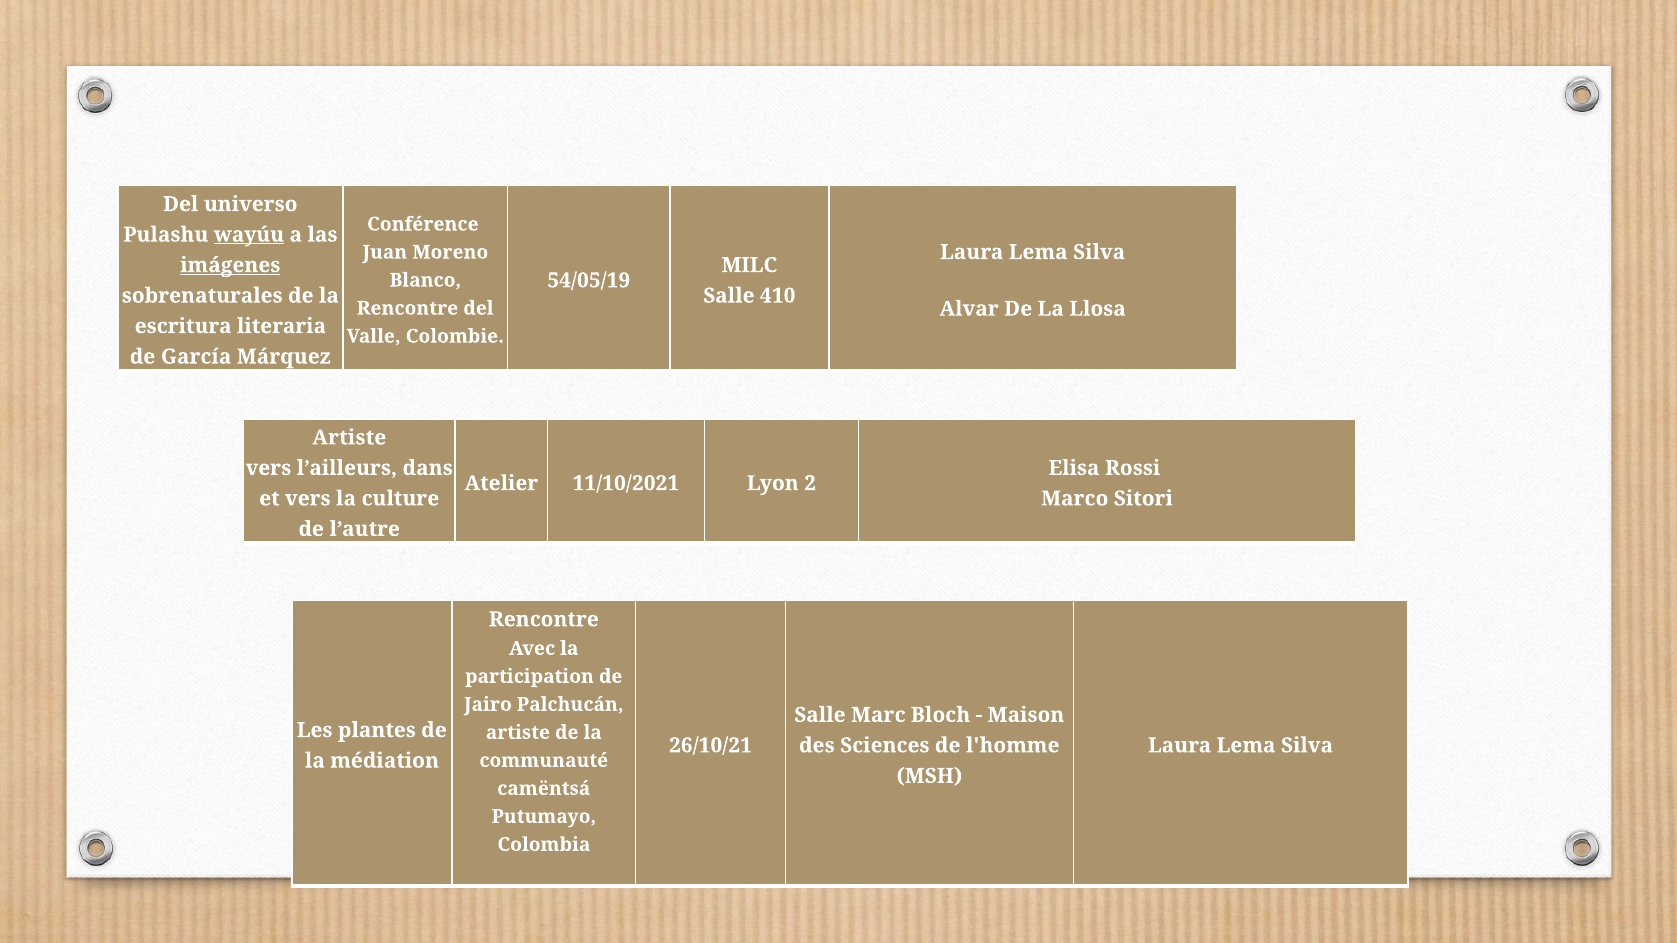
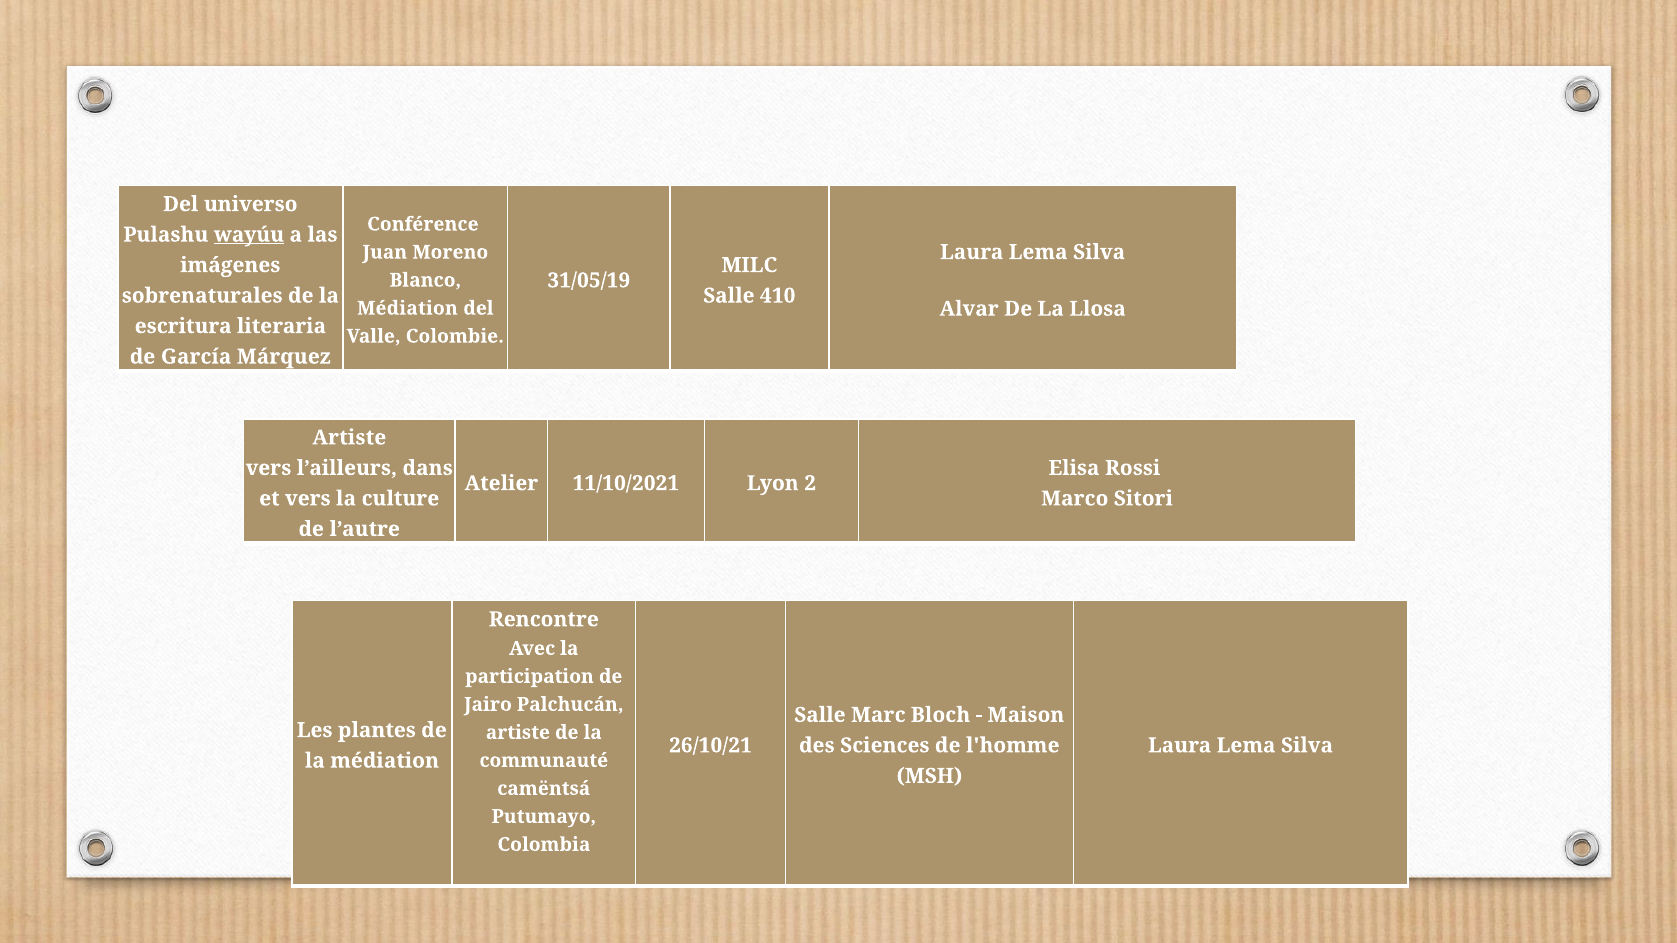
imágenes underline: present -> none
54/05/19: 54/05/19 -> 31/05/19
Rencontre at (407, 308): Rencontre -> Médiation
